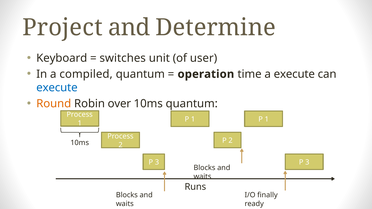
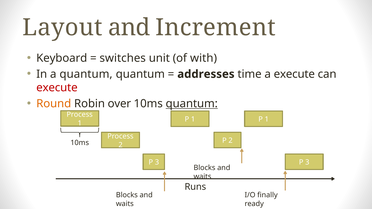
Project: Project -> Layout
Determine: Determine -> Increment
user: user -> with
a compiled: compiled -> quantum
operation: operation -> addresses
execute at (57, 88) colour: blue -> red
quantum at (192, 104) underline: none -> present
